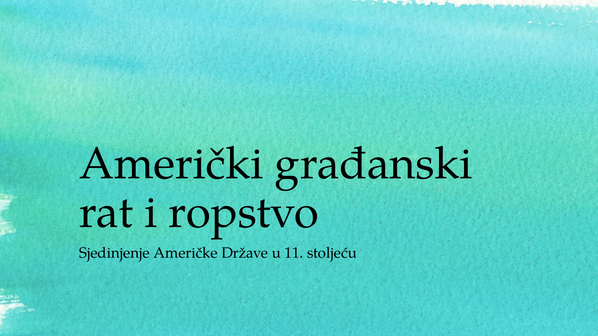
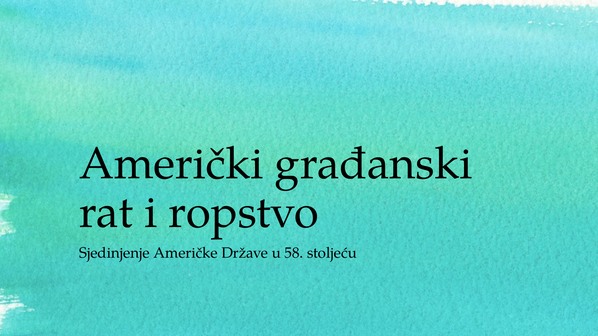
11: 11 -> 58
